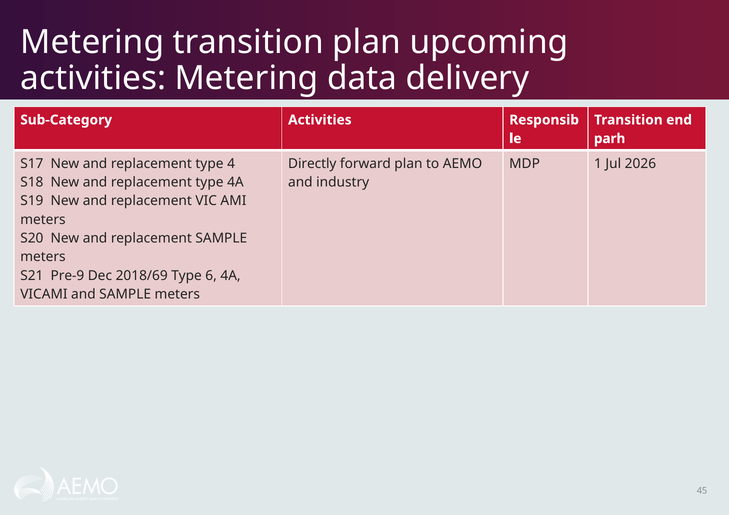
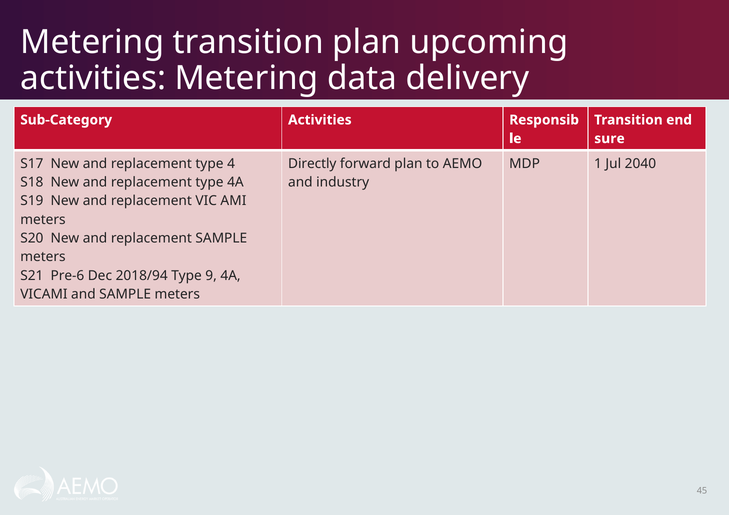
parh: parh -> sure
2026: 2026 -> 2040
Pre-9: Pre-9 -> Pre-6
2018/69: 2018/69 -> 2018/94
6: 6 -> 9
